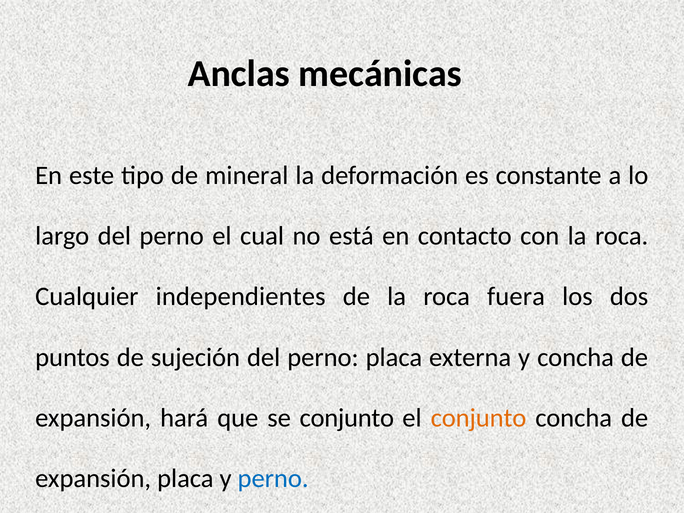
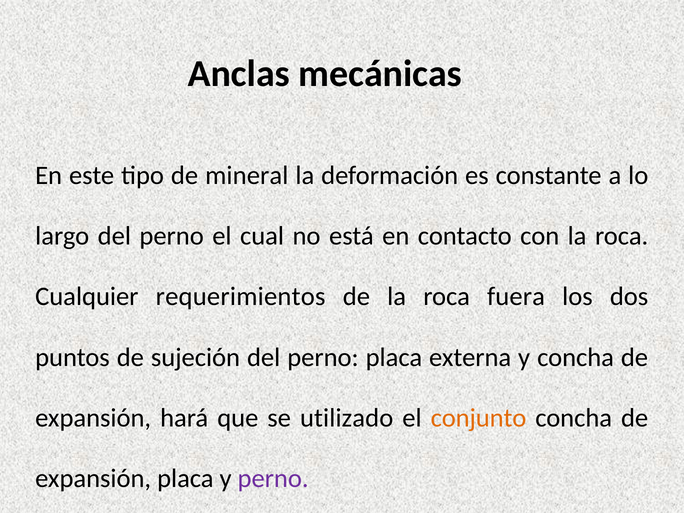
independientes: independientes -> requerimientos
se conjunto: conjunto -> utilizado
perno at (273, 479) colour: blue -> purple
